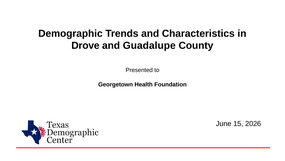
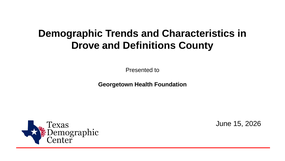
Guadalupe: Guadalupe -> Definitions
